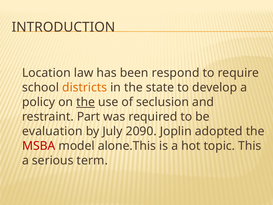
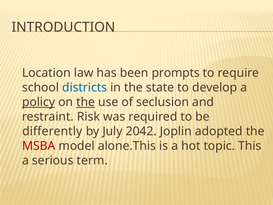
respond: respond -> prompts
districts colour: orange -> blue
policy underline: none -> present
Part: Part -> Risk
evaluation: evaluation -> differently
2090: 2090 -> 2042
